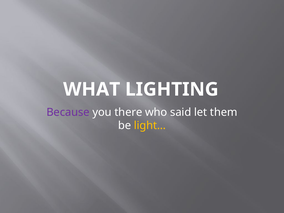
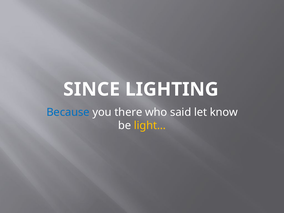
WHAT: WHAT -> SINCE
Because colour: purple -> blue
them: them -> know
